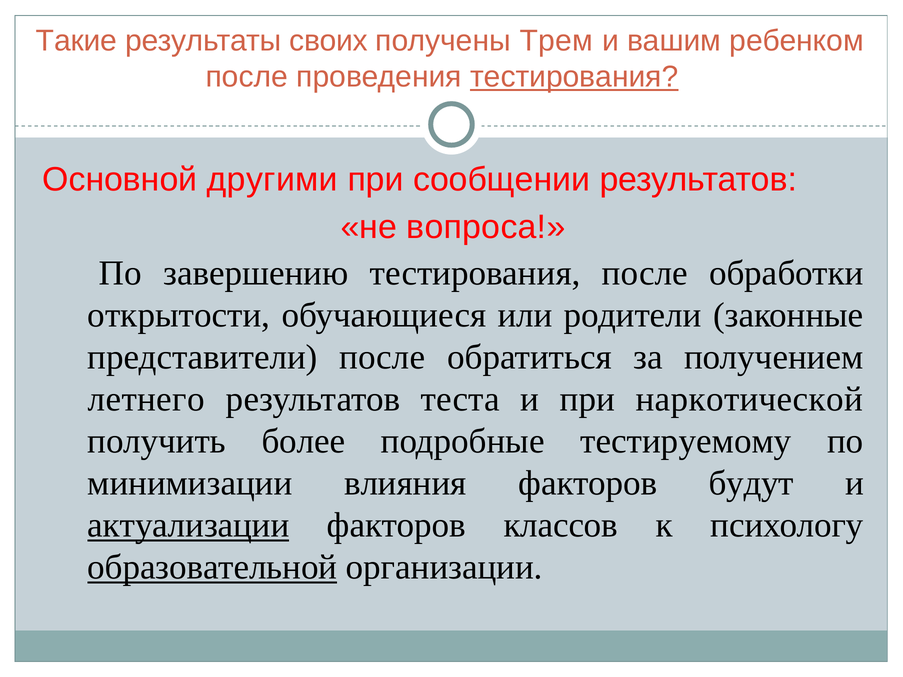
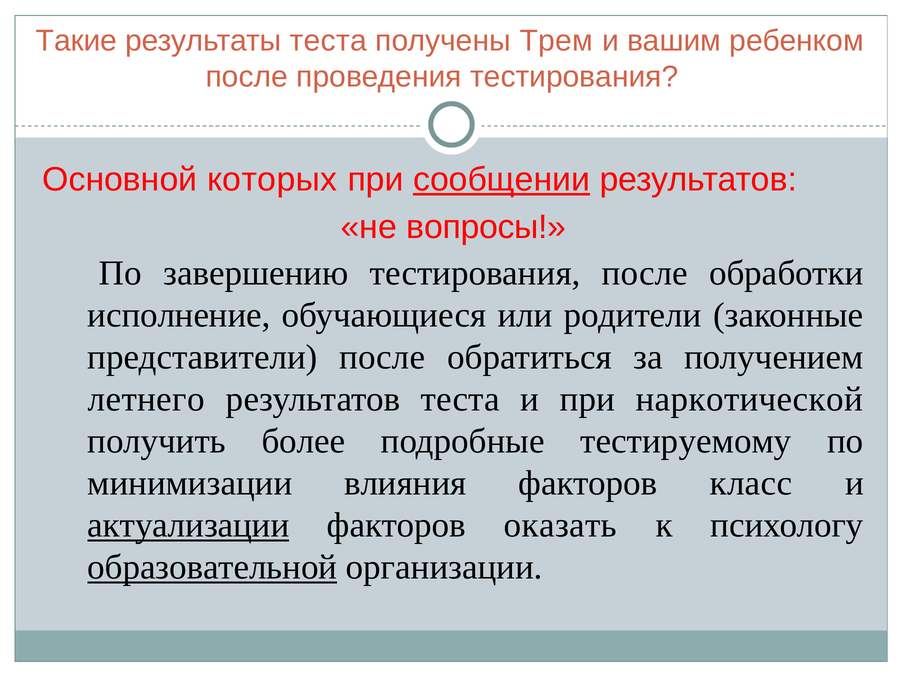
результаты своих: своих -> теста
тестирования at (574, 77) underline: present -> none
другими: другими -> которых
сообщении underline: none -> present
вопроса: вопроса -> вопросы
открытости: открытости -> исполнение
будут: будут -> класс
классов: классов -> оказать
